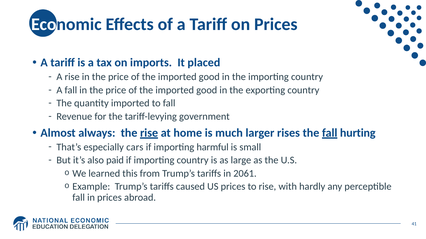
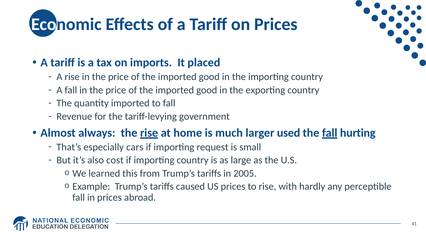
rises: rises -> used
harmful: harmful -> request
paid: paid -> cost
2061: 2061 -> 2005
